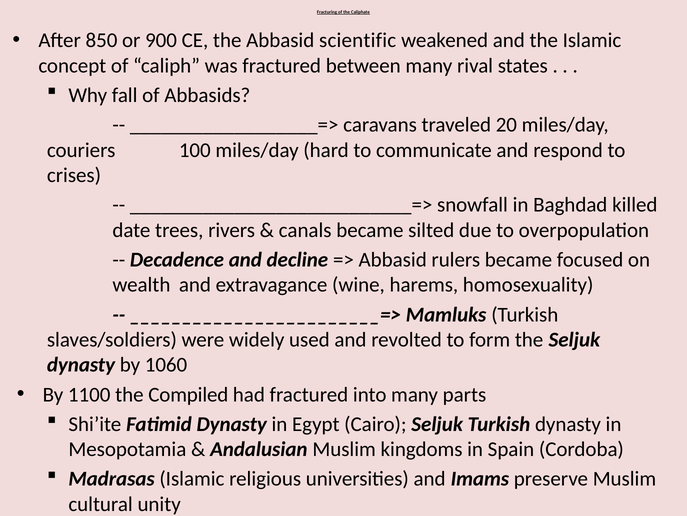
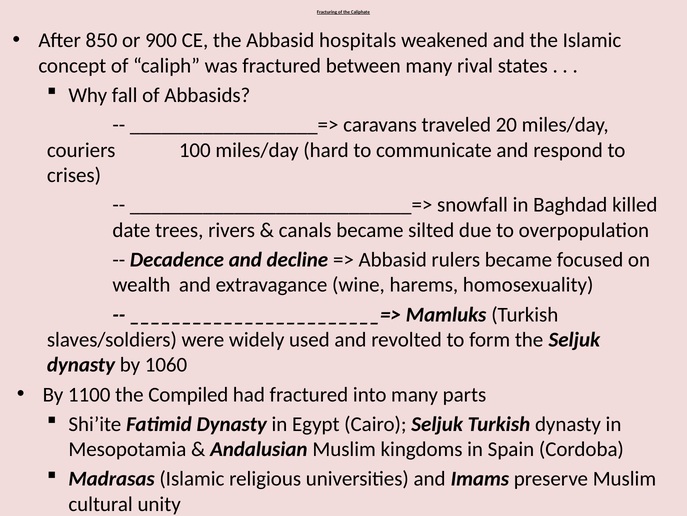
scientific: scientific -> hospitals
